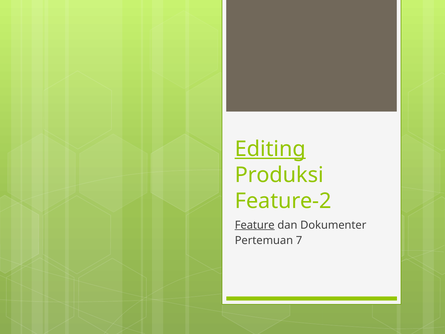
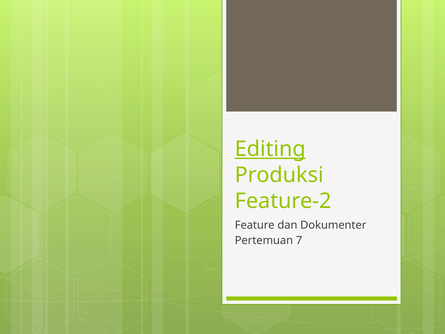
Feature underline: present -> none
